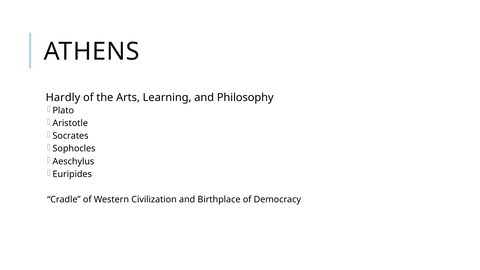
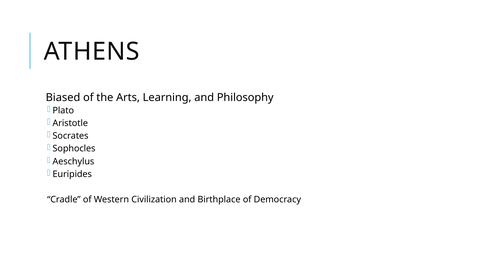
Hardly: Hardly -> Biased
